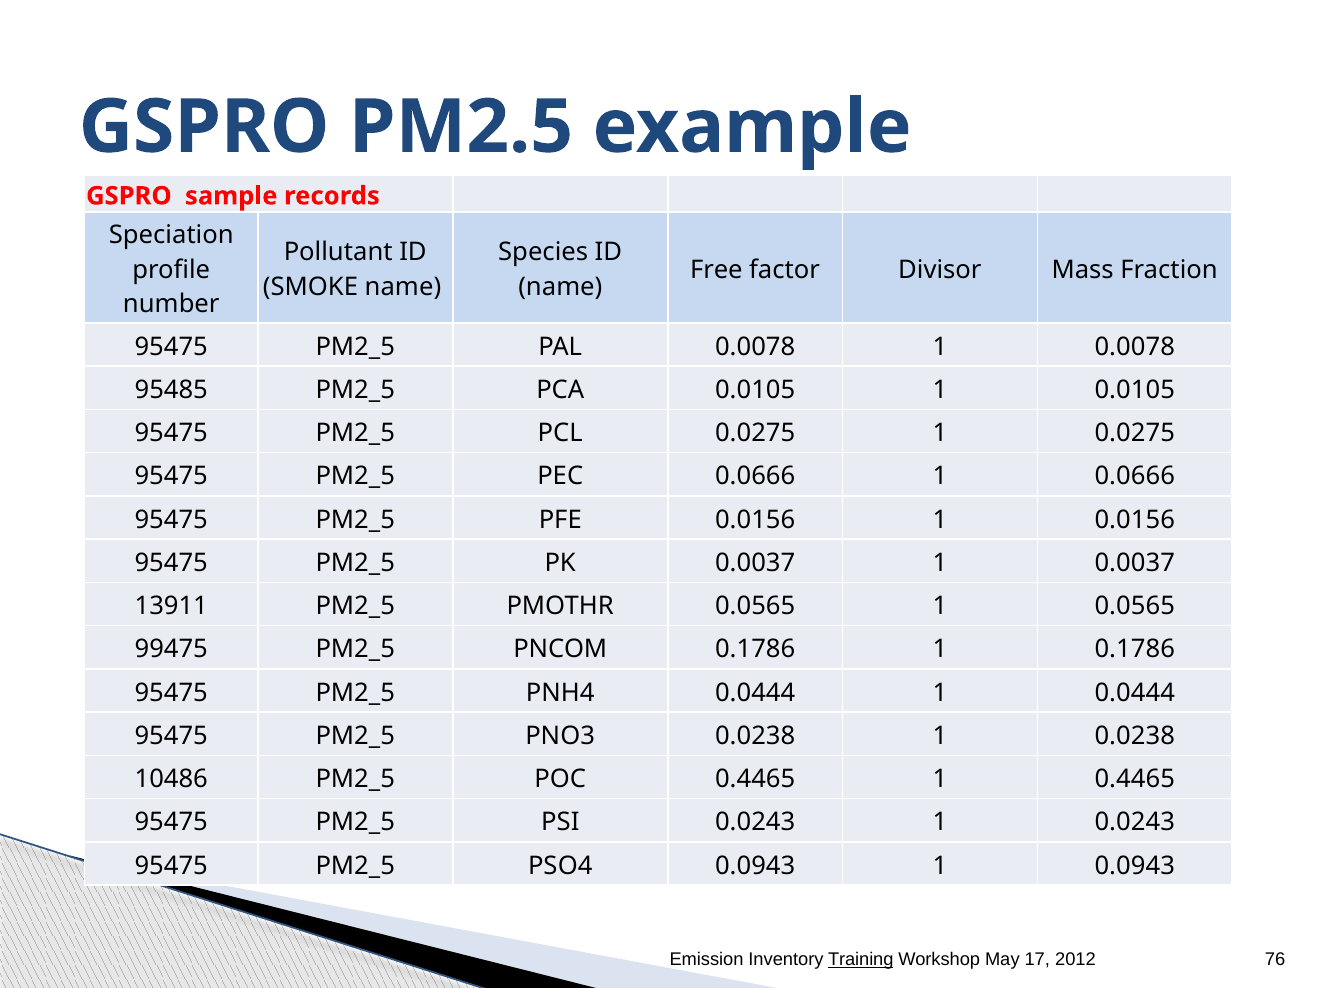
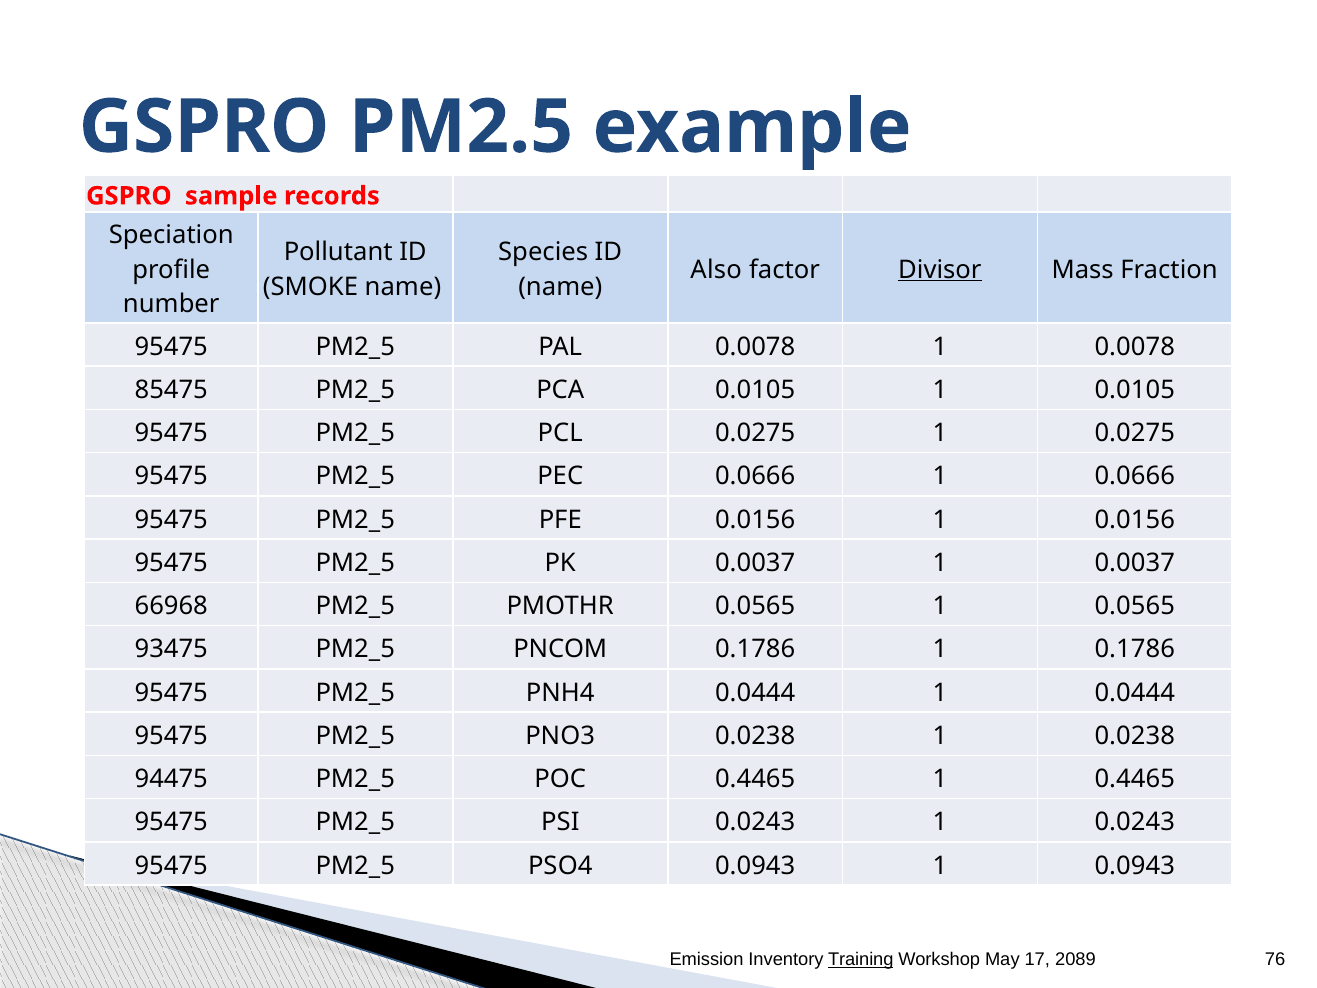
Free: Free -> Also
Divisor underline: none -> present
95485: 95485 -> 85475
13911: 13911 -> 66968
99475: 99475 -> 93475
10486: 10486 -> 94475
2012: 2012 -> 2089
